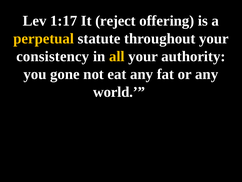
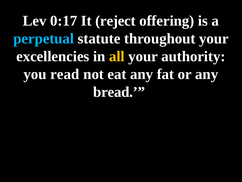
1:17: 1:17 -> 0:17
perpetual colour: yellow -> light blue
consistency: consistency -> excellencies
gone: gone -> read
world: world -> bread
